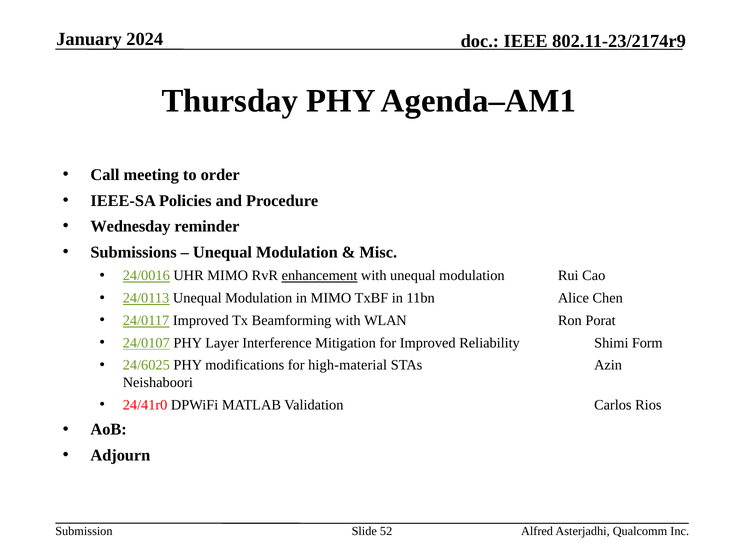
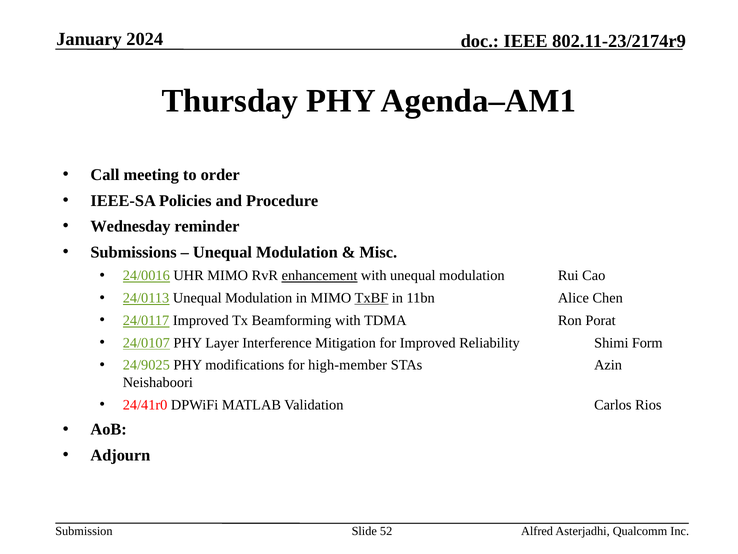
TxBF underline: none -> present
WLAN: WLAN -> TDMA
24/6025: 24/6025 -> 24/9025
high-material: high-material -> high-member
